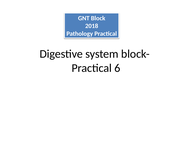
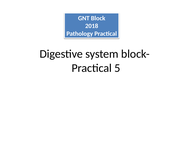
6: 6 -> 5
